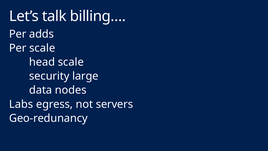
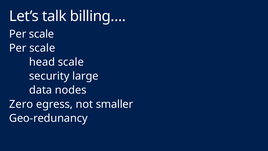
adds at (42, 34): adds -> scale
Labs: Labs -> Zero
servers: servers -> smaller
